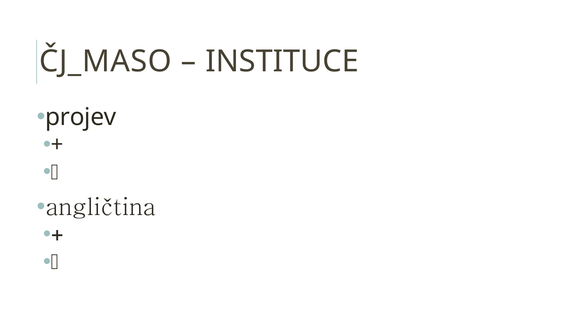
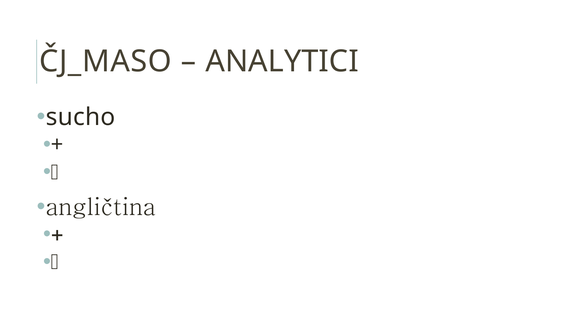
INSTITUCE: INSTITUCE -> ANALYTICI
projev: projev -> sucho
